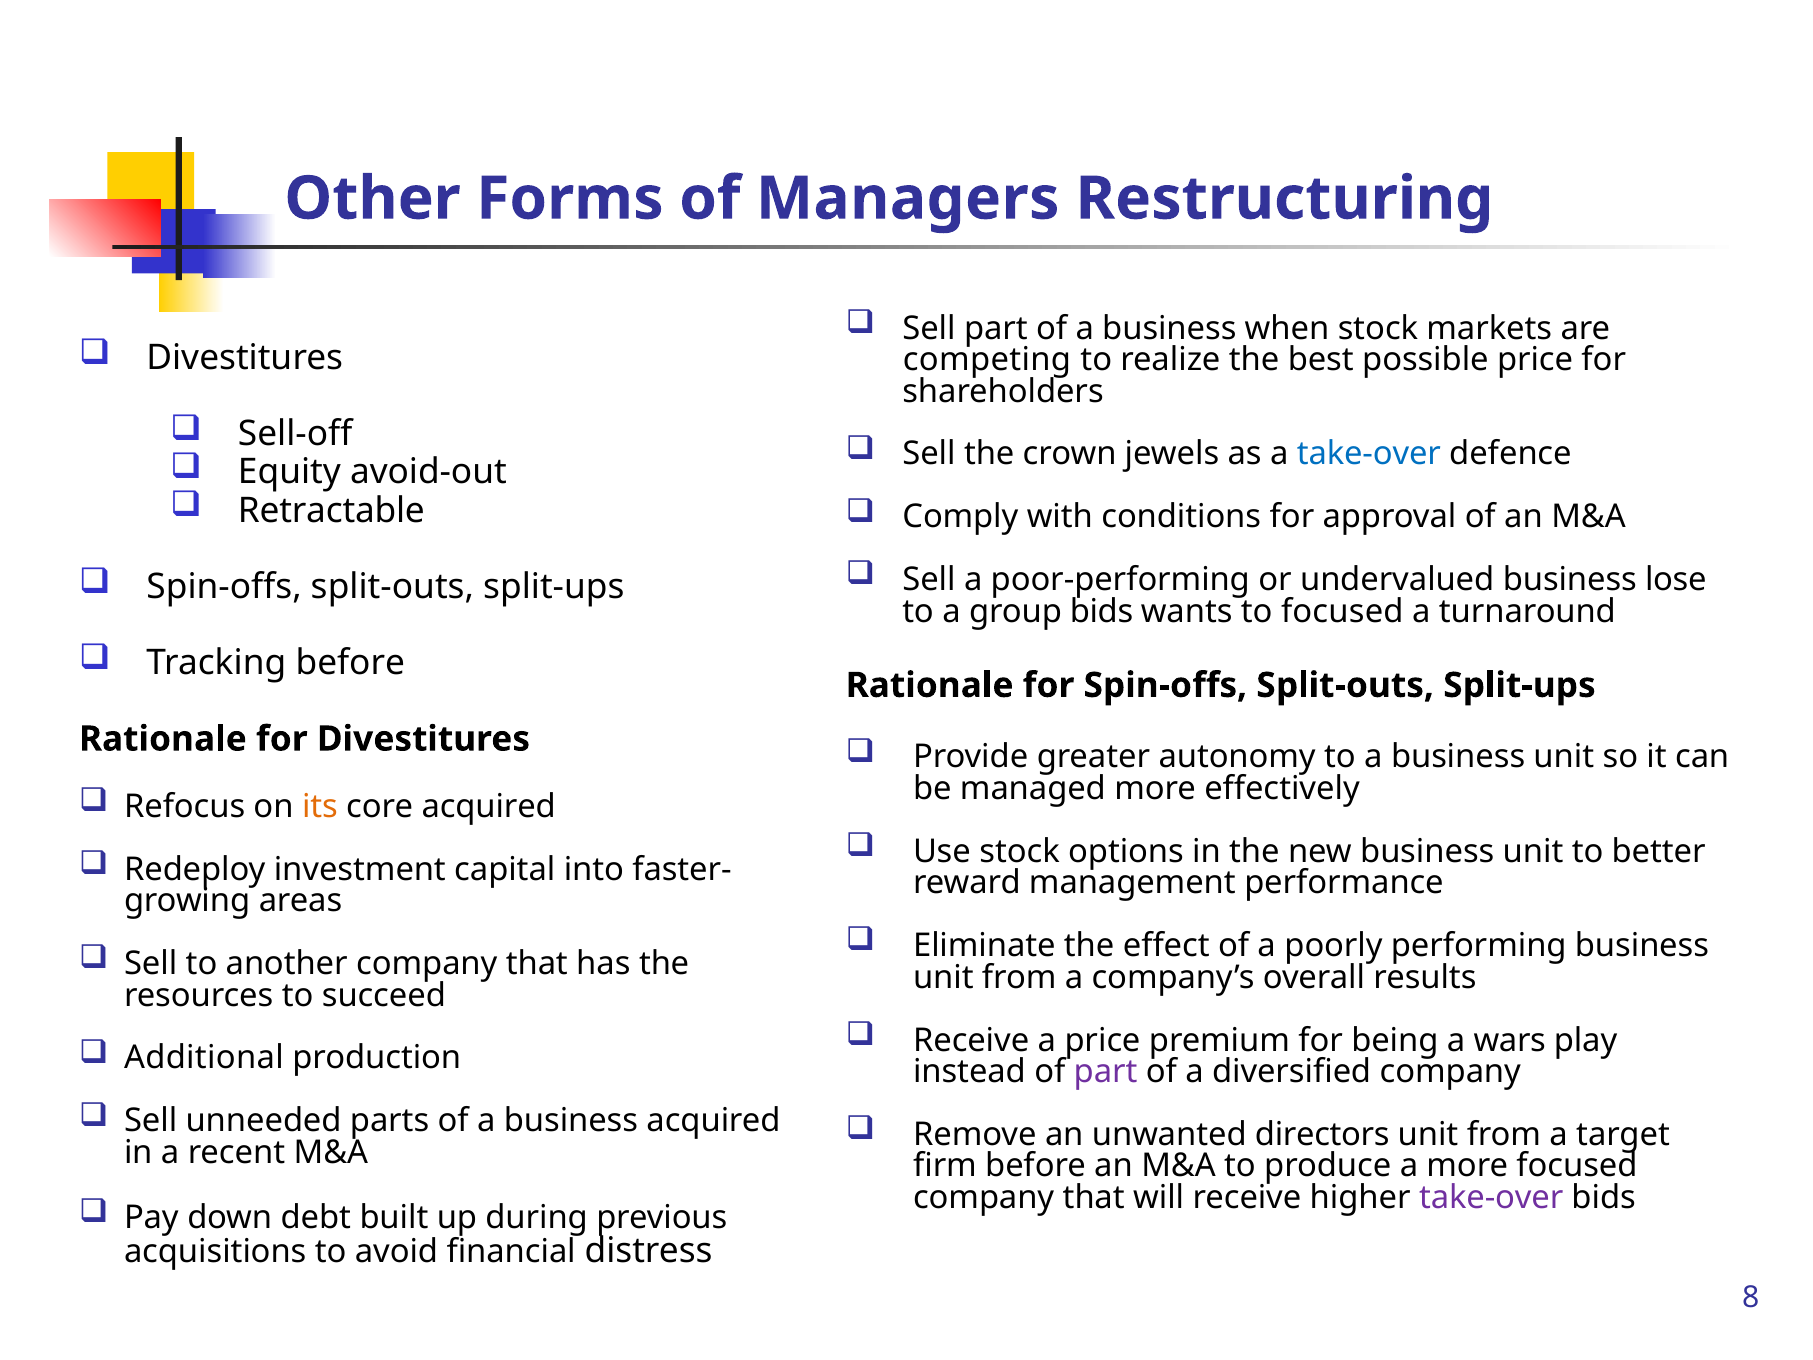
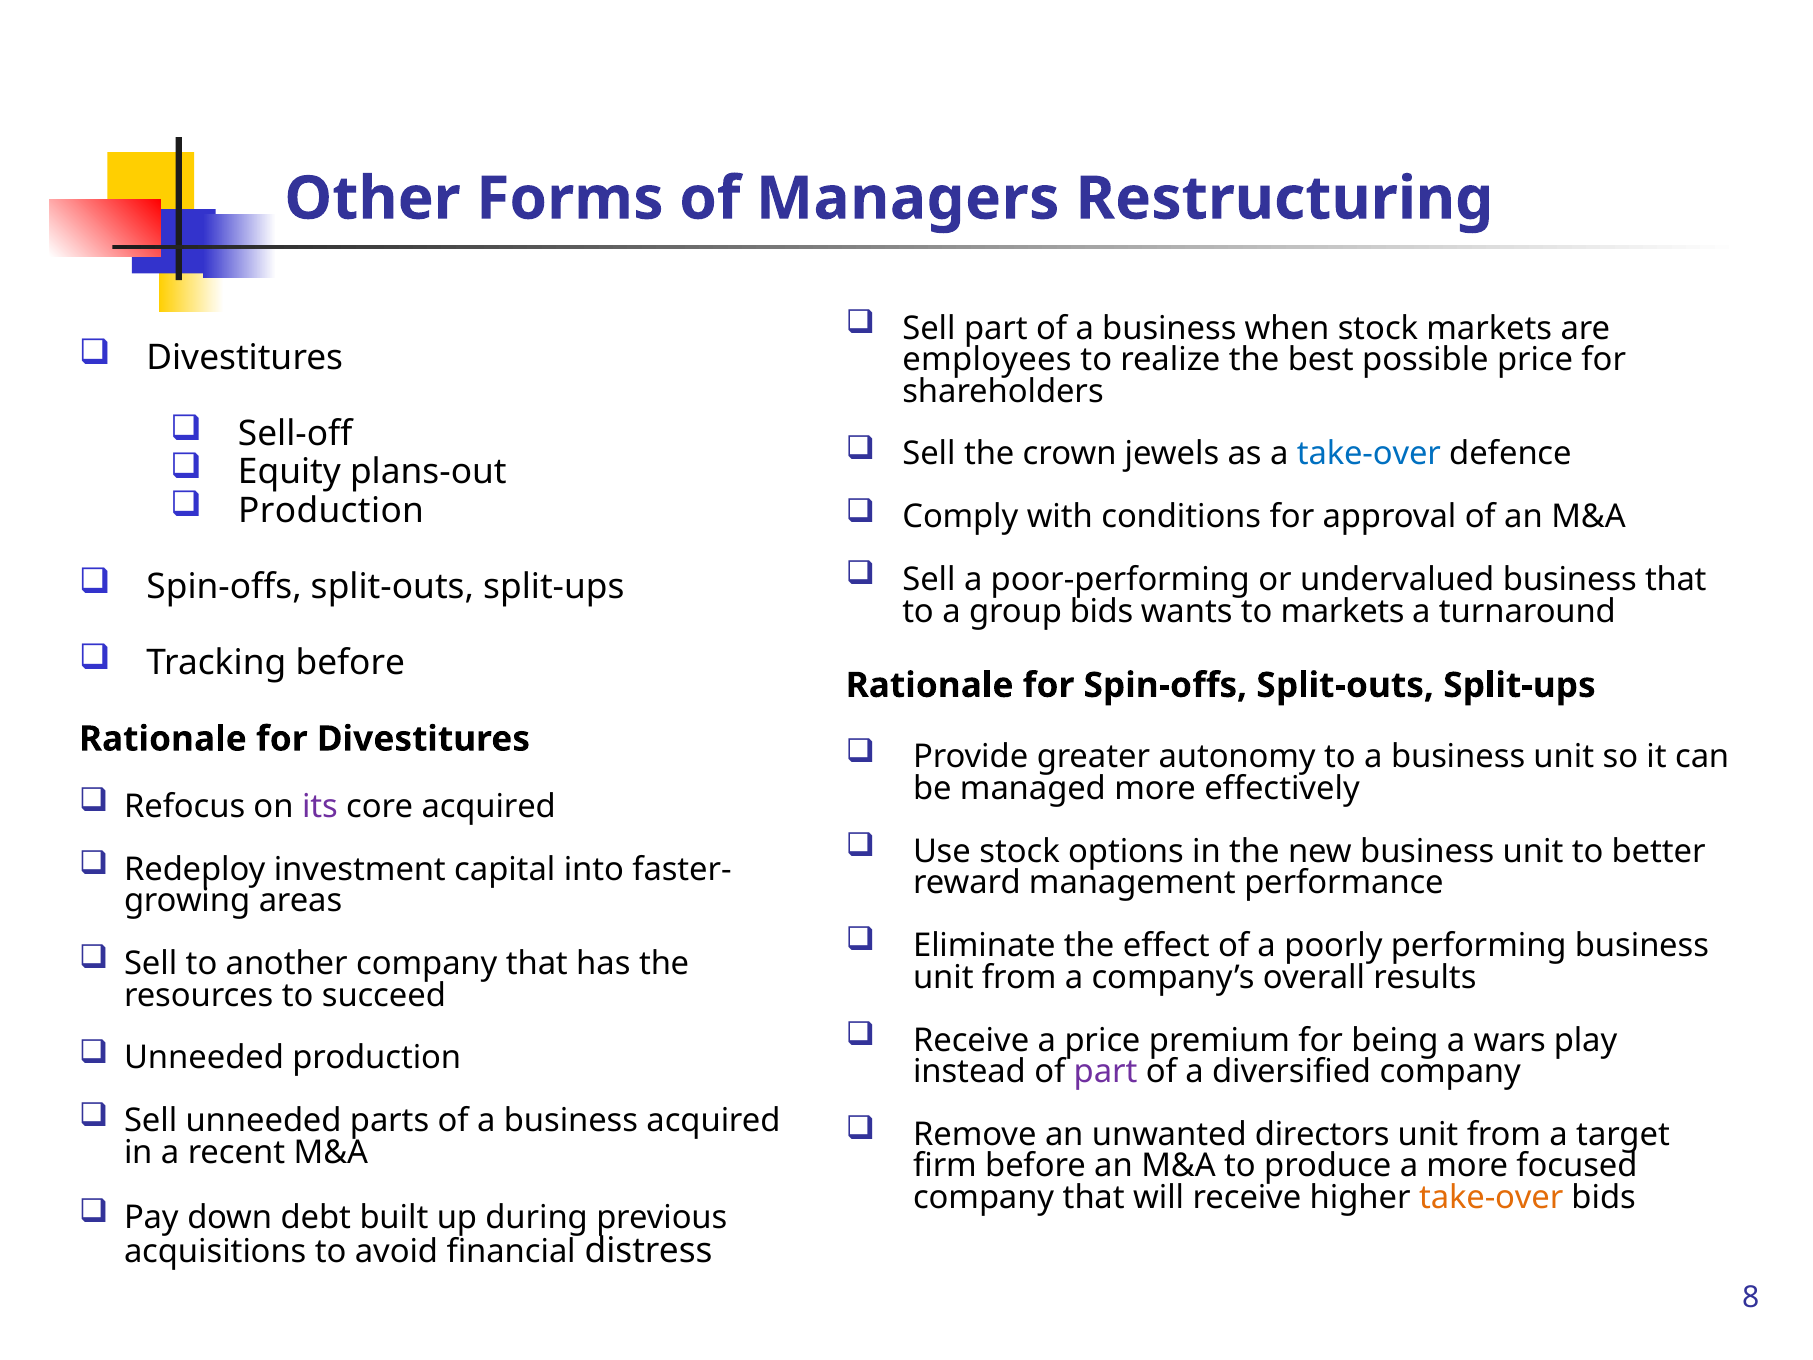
competing: competing -> employees
avoid-out: avoid-out -> plans-out
Retractable at (331, 510): Retractable -> Production
business lose: lose -> that
to focused: focused -> markets
its colour: orange -> purple
Additional at (204, 1058): Additional -> Unneeded
take-over at (1491, 1197) colour: purple -> orange
